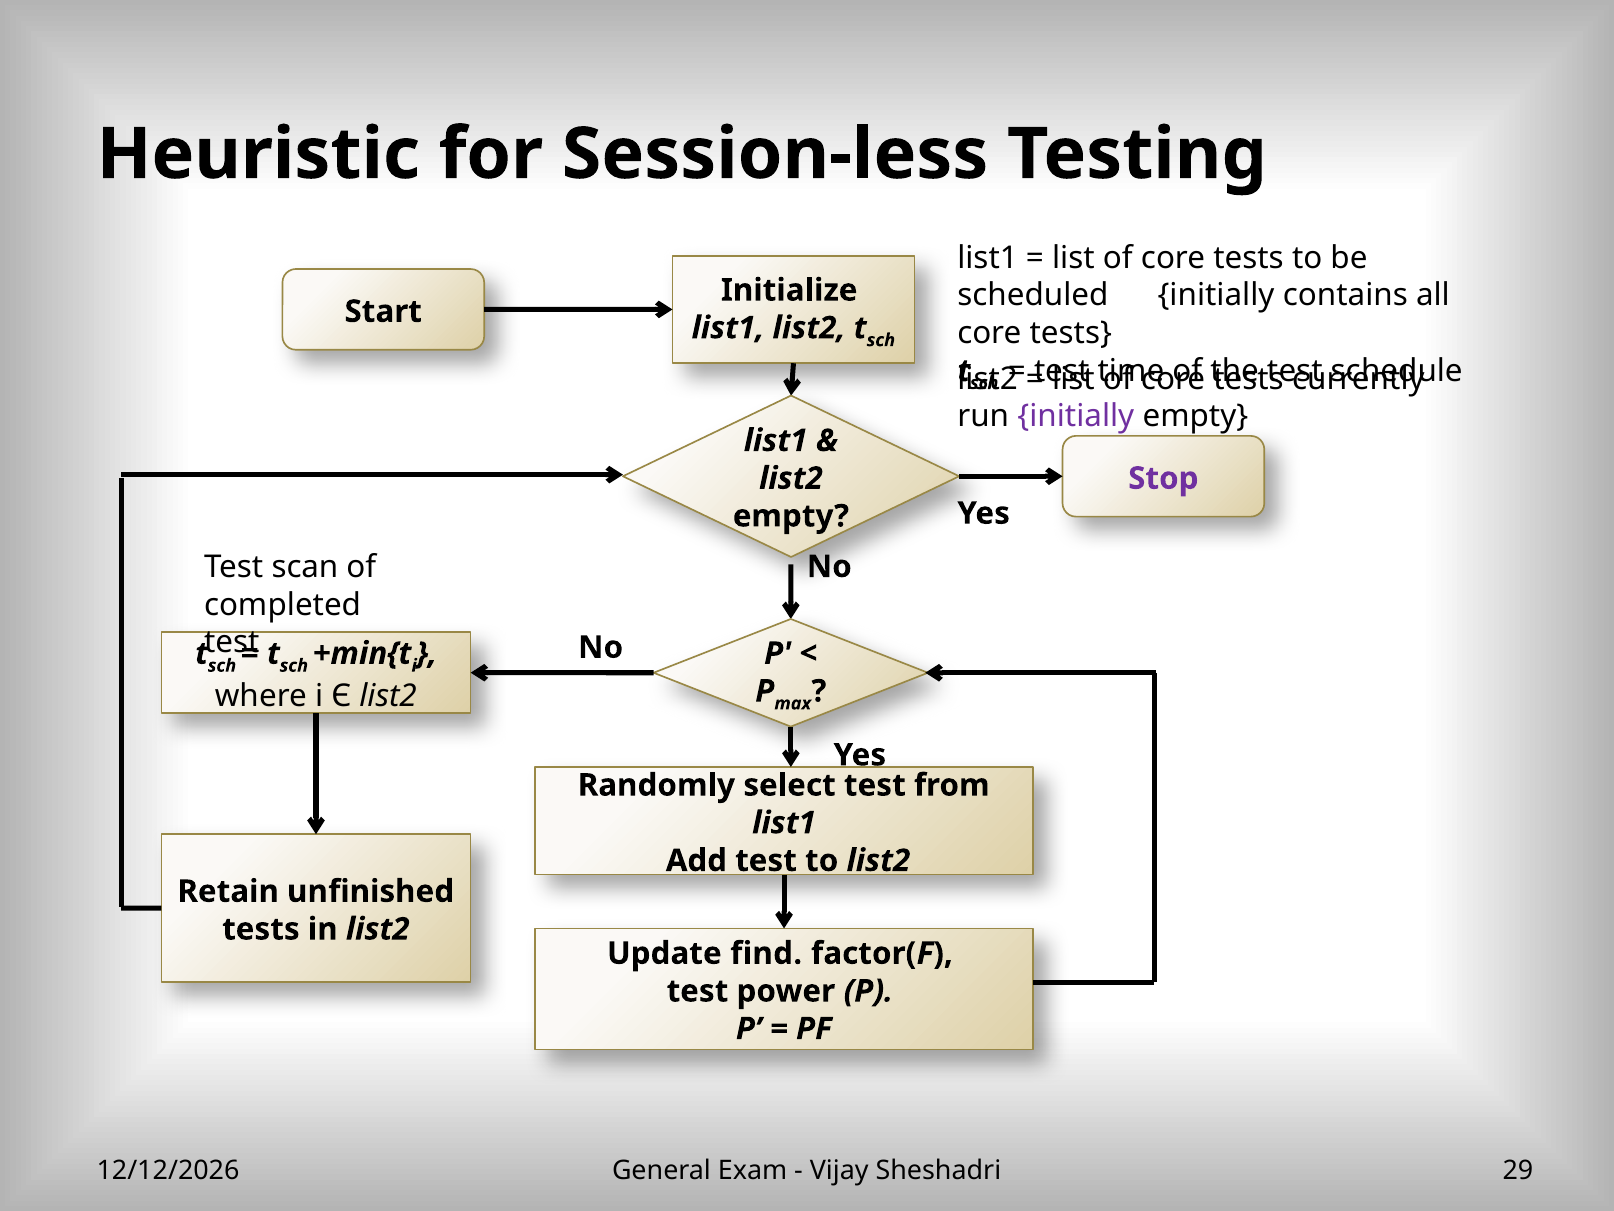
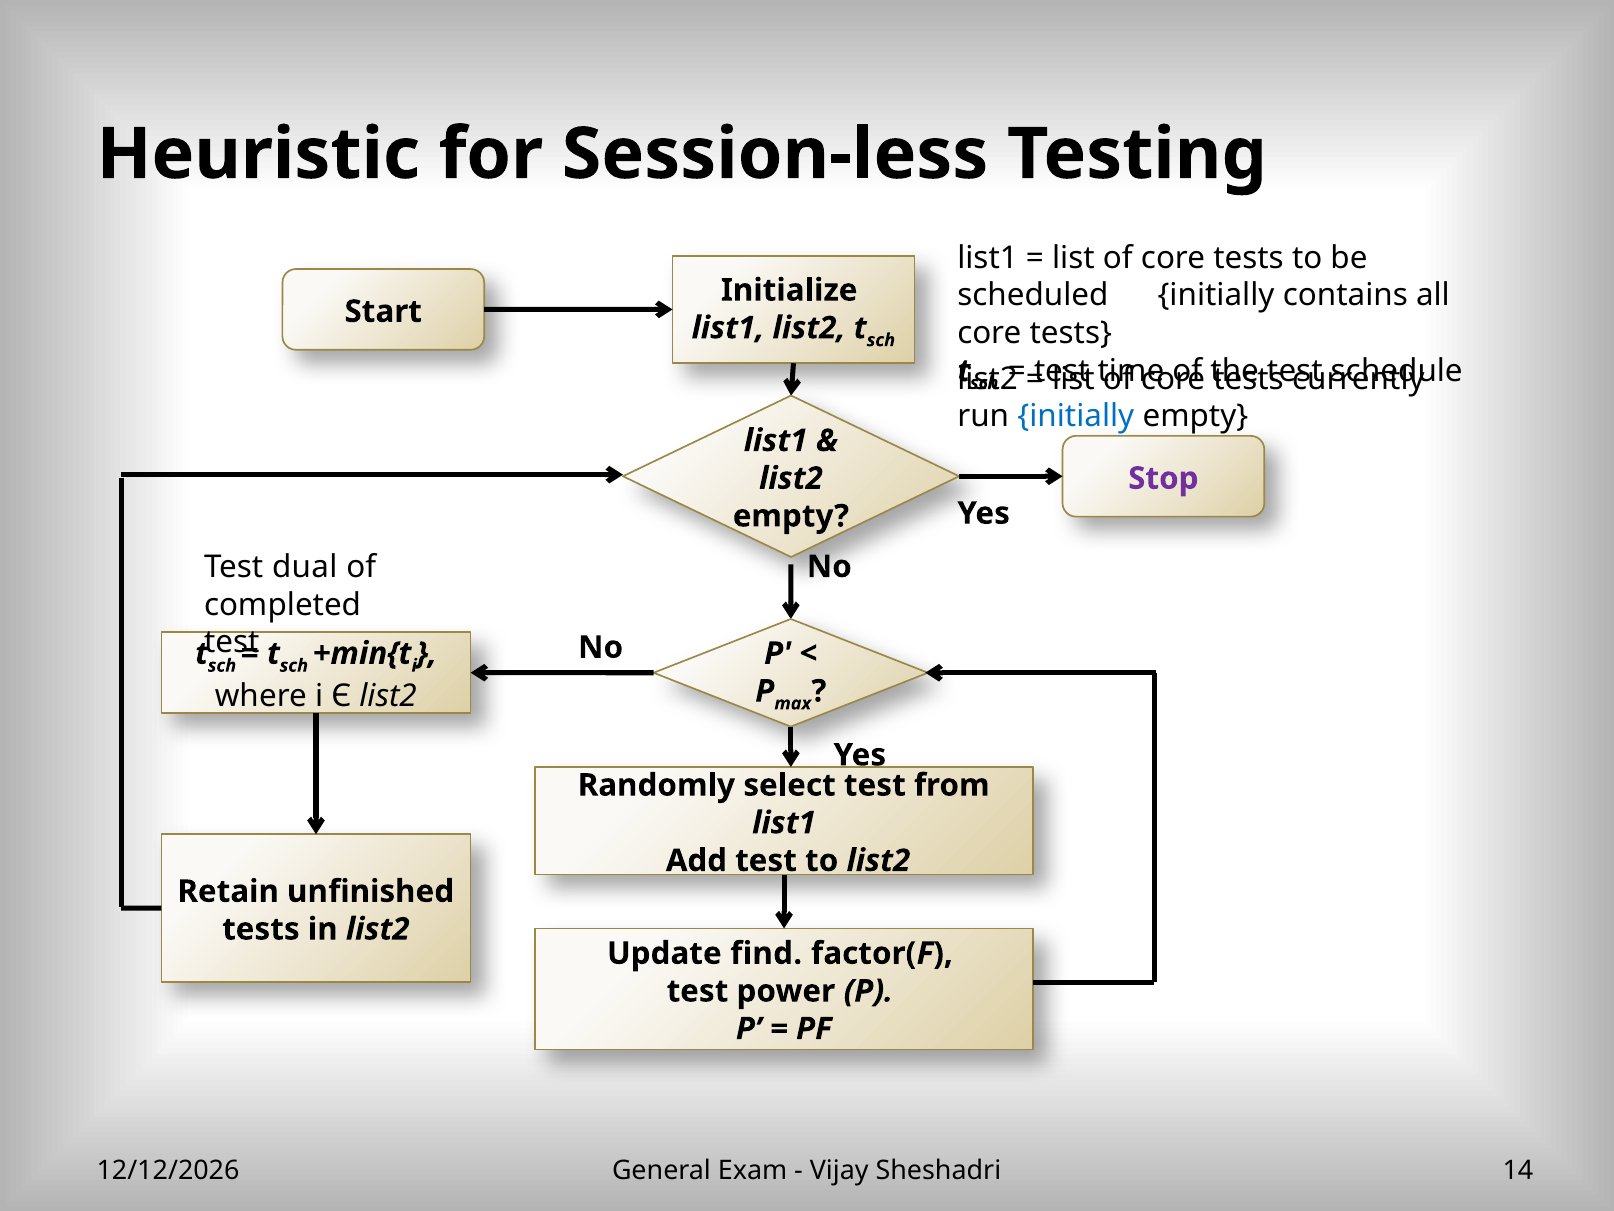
initially at (1076, 416) colour: purple -> blue
scan: scan -> dual
29: 29 -> 14
